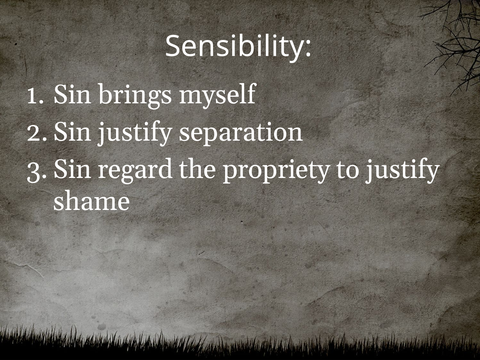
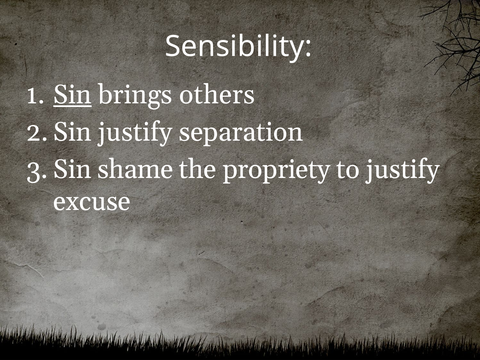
Sin underline: none -> present
myself: myself -> others
regard: regard -> shame
shame: shame -> excuse
